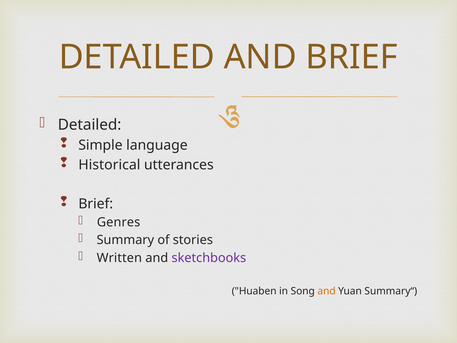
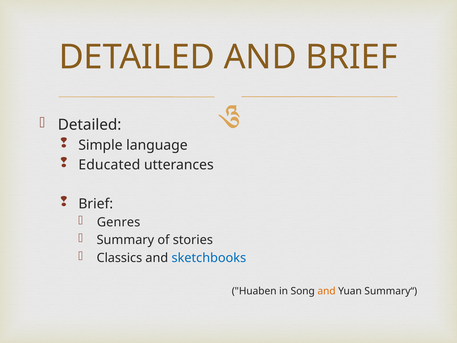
Historical: Historical -> Educated
Written: Written -> Classics
sketchbooks colour: purple -> blue
